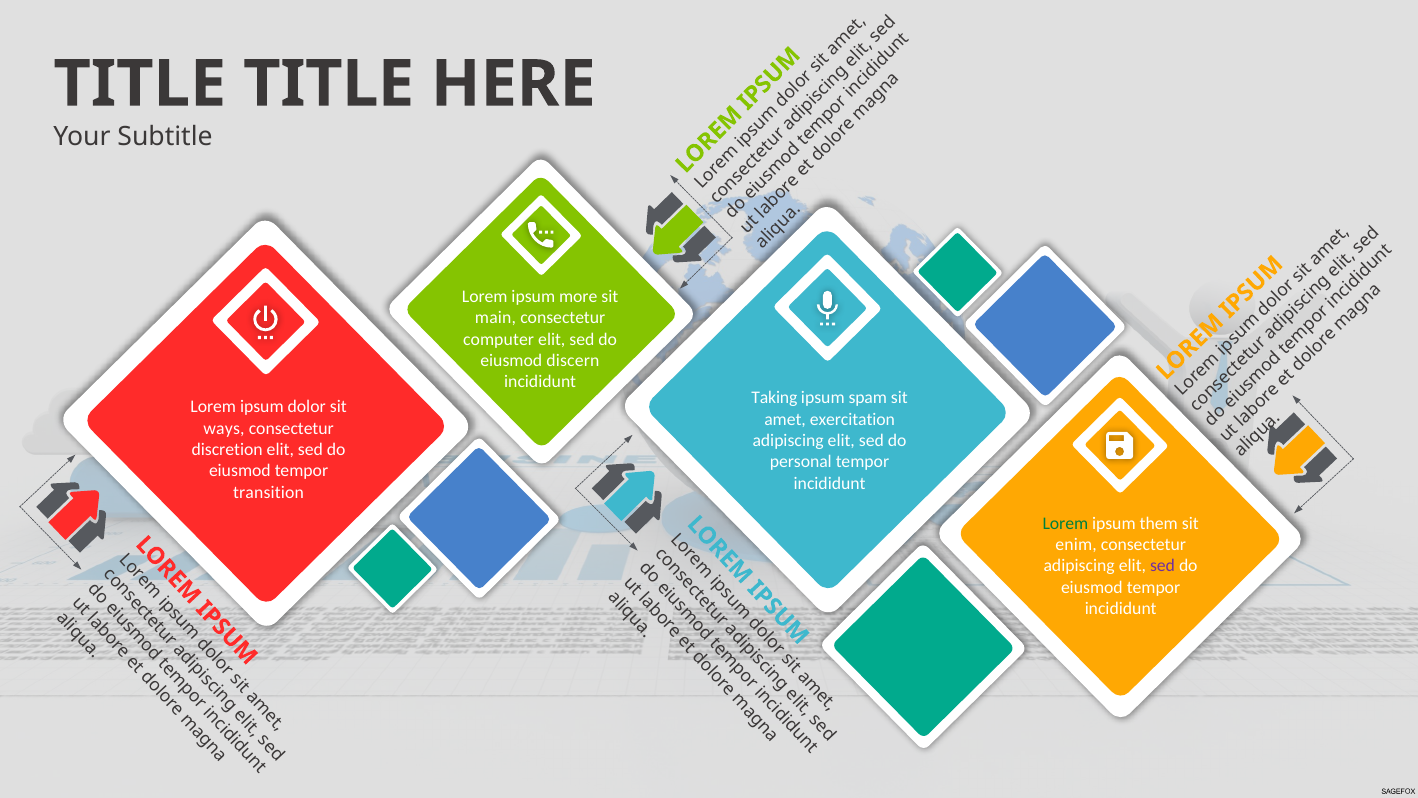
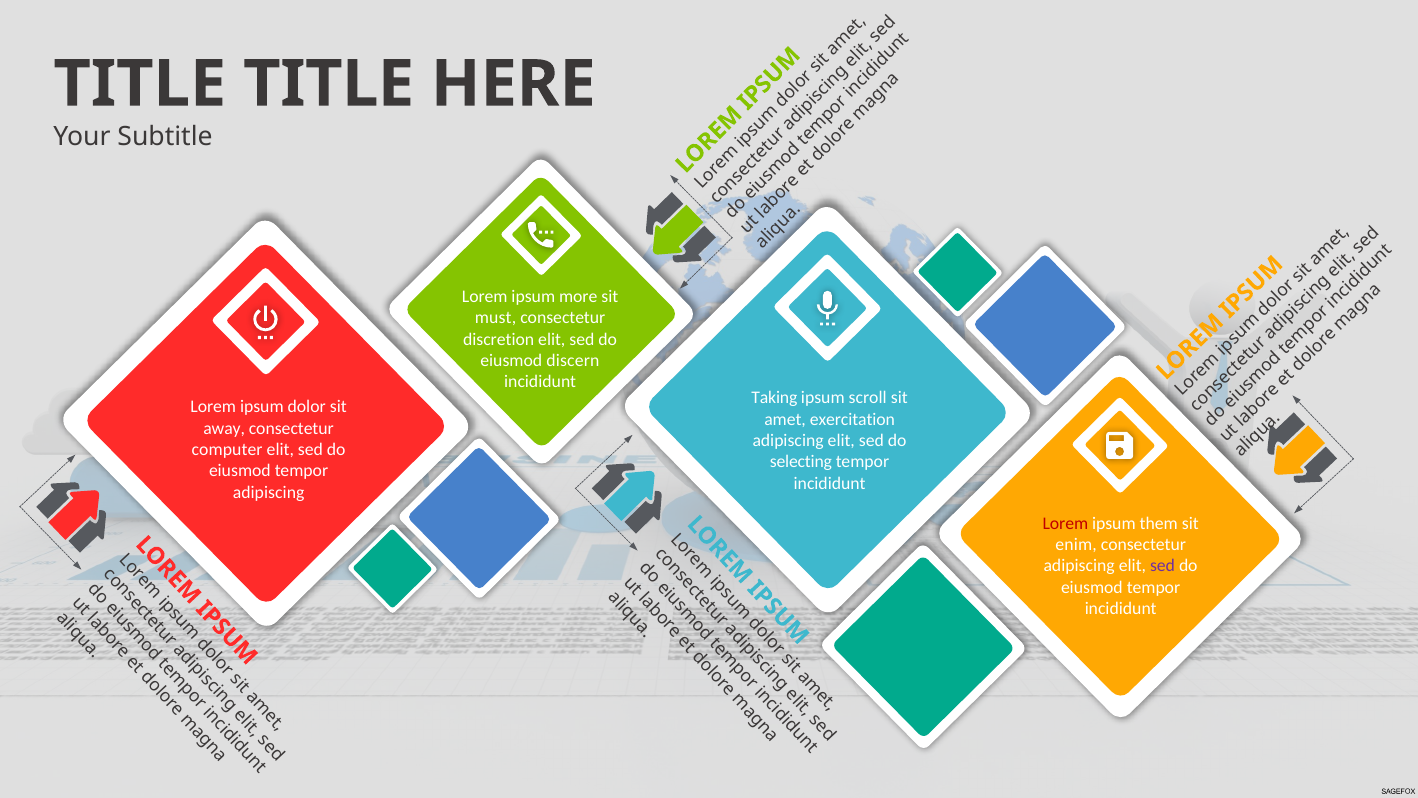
main: main -> must
computer: computer -> discretion
spam: spam -> scroll
ways: ways -> away
discretion: discretion -> computer
personal: personal -> selecting
transition at (269, 492): transition -> adipiscing
Lorem at (1065, 523) colour: green -> red
